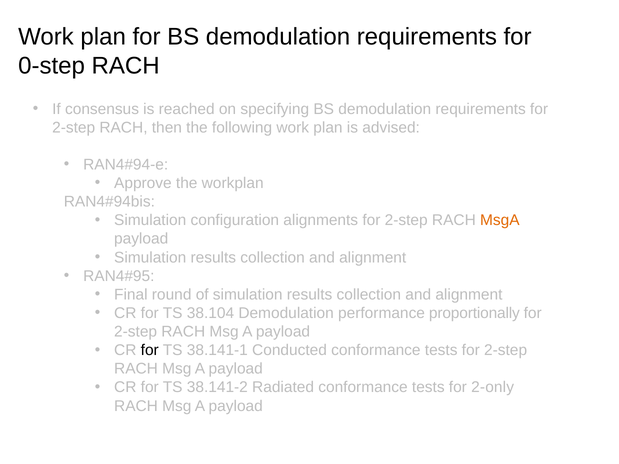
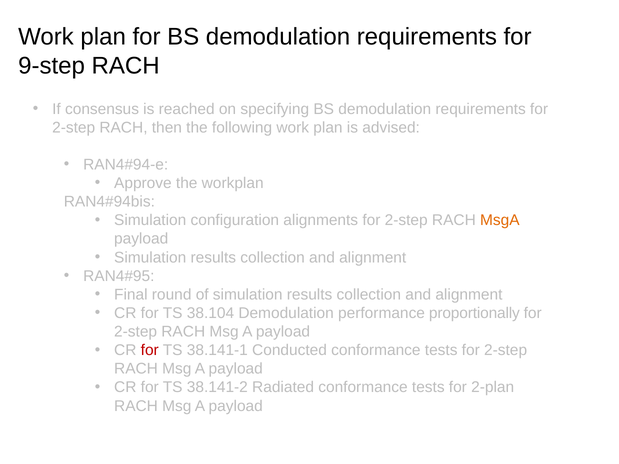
0-step: 0-step -> 9-step
for at (150, 350) colour: black -> red
2-only: 2-only -> 2-plan
